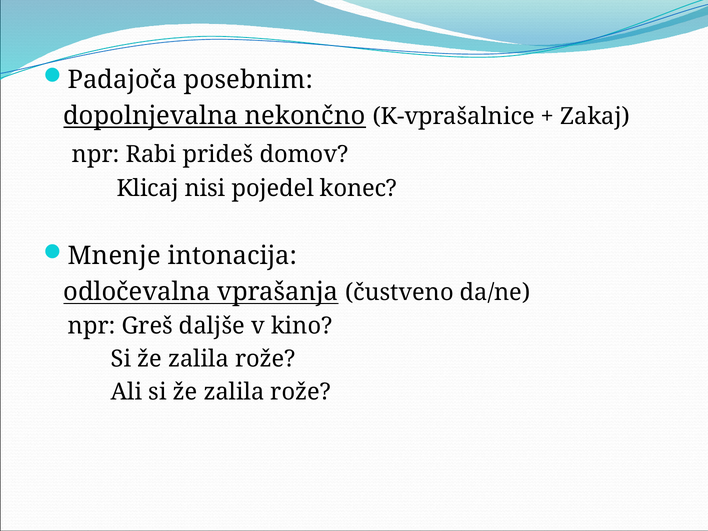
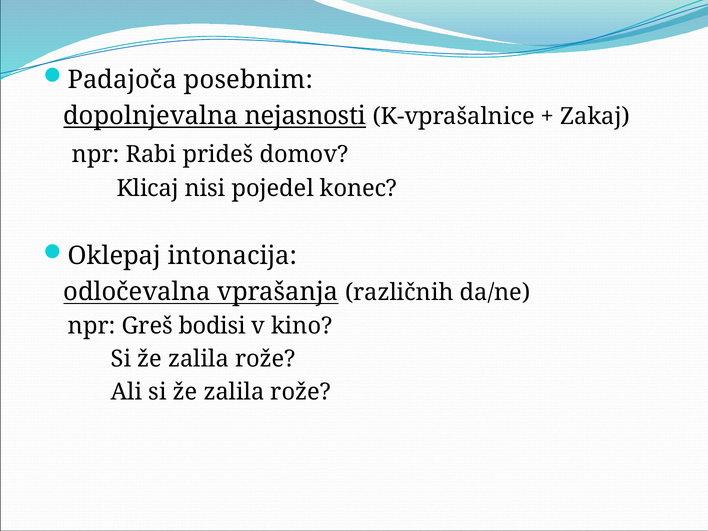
nekončno: nekončno -> nejasnosti
Mnenje: Mnenje -> Oklepaj
čustveno: čustveno -> različnih
daljše: daljše -> bodisi
